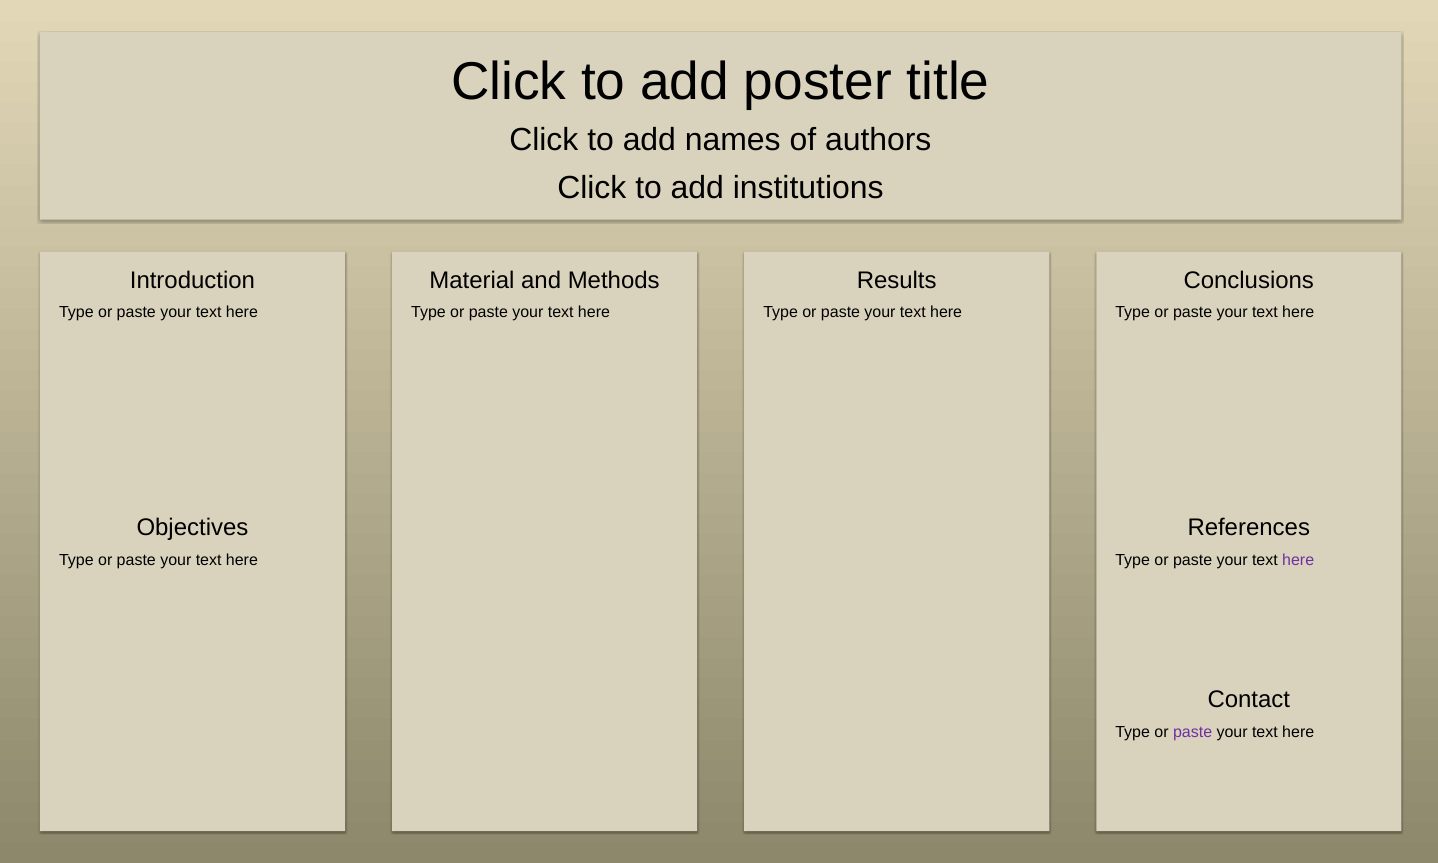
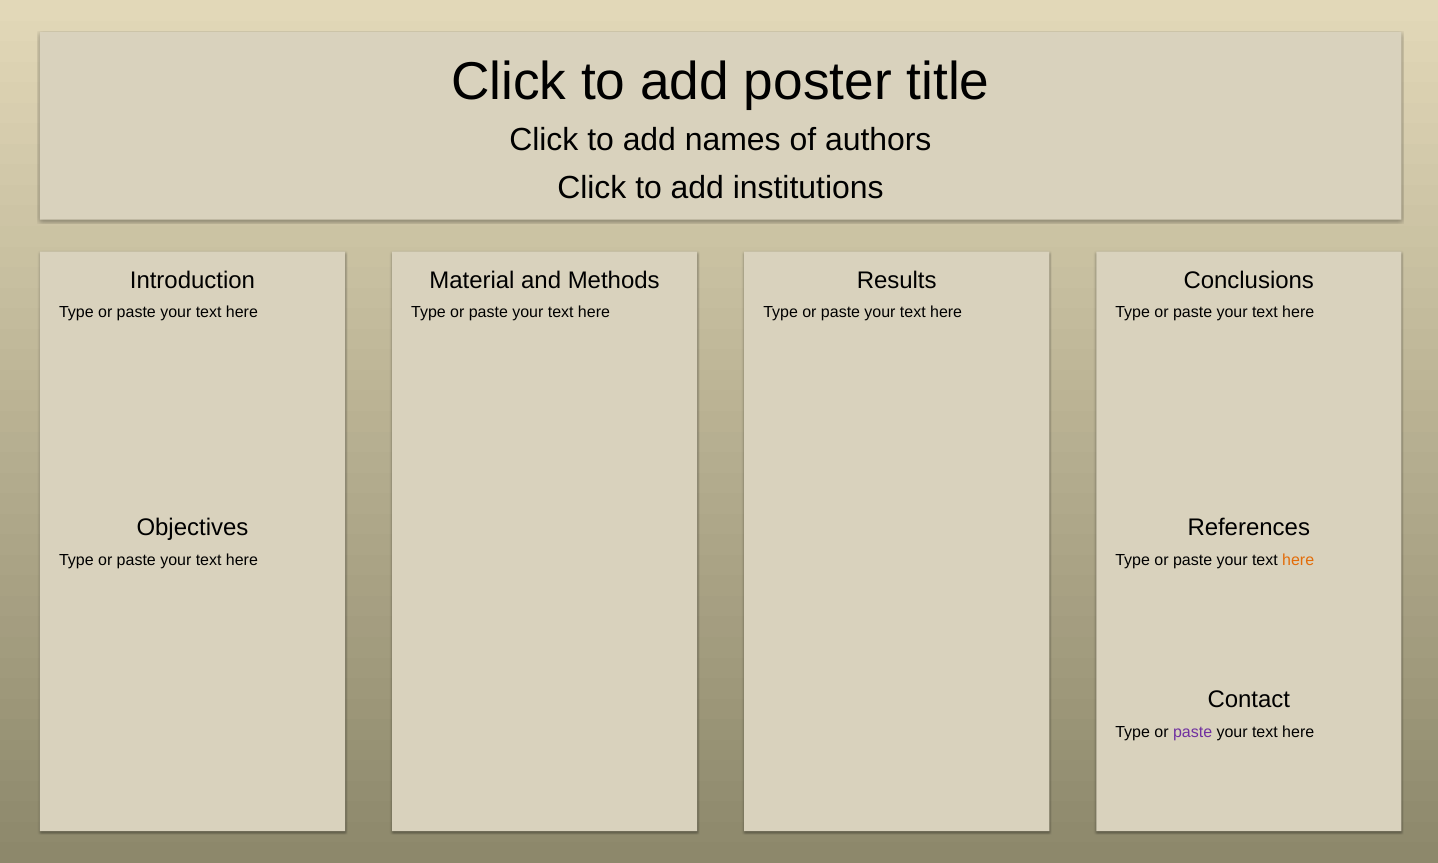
here at (1298, 560) colour: purple -> orange
